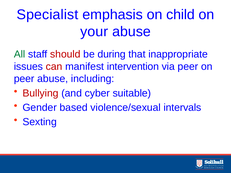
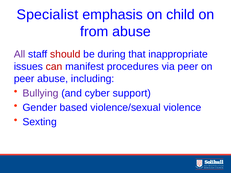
your: your -> from
All colour: green -> purple
intervention: intervention -> procedures
Bullying colour: red -> purple
suitable: suitable -> support
intervals: intervals -> violence
